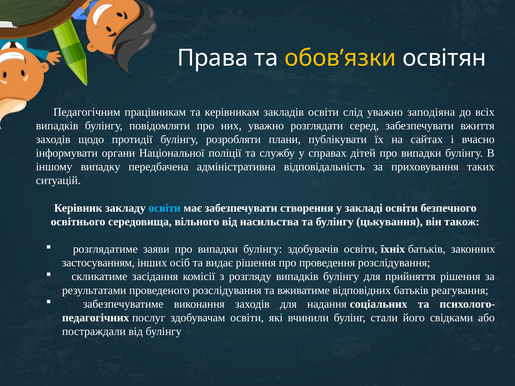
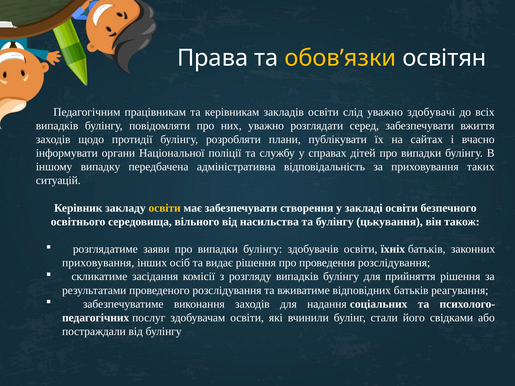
заподіяна: заподіяна -> здобувачі
освіти at (165, 208) colour: light blue -> yellow
застосуванням at (98, 263): застосуванням -> приховування
